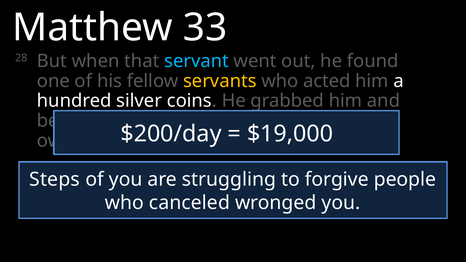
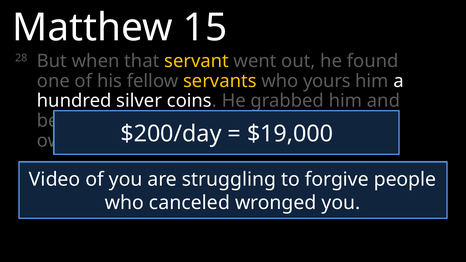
33: 33 -> 15
servant colour: light blue -> yellow
acted: acted -> yours
Steps: Steps -> Video
